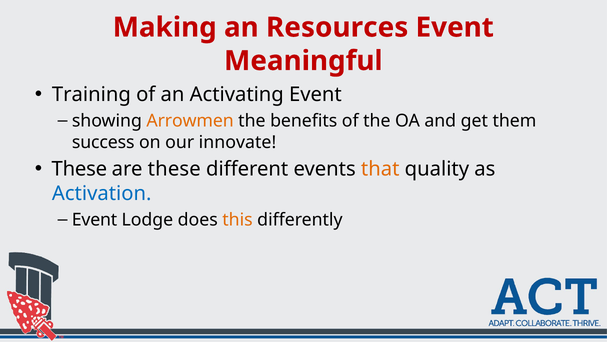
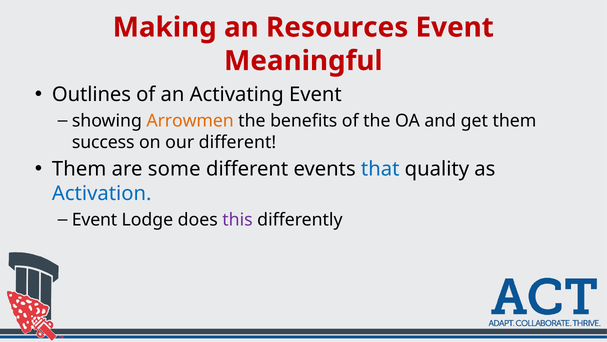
Training: Training -> Outlines
our innovate: innovate -> different
These at (79, 169): These -> Them
are these: these -> some
that colour: orange -> blue
this colour: orange -> purple
